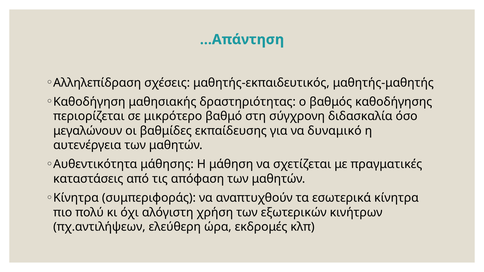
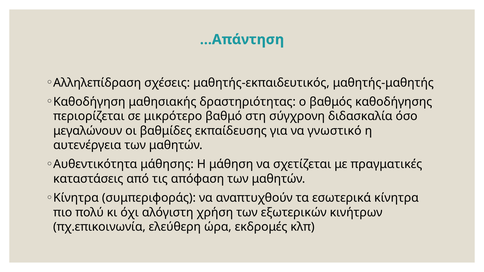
δυναμικό: δυναμικό -> γνωστικό
πχ.αντιλήψεων: πχ.αντιλήψεων -> πχ.επικοινωνία
